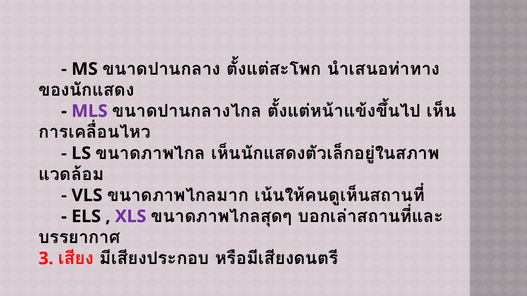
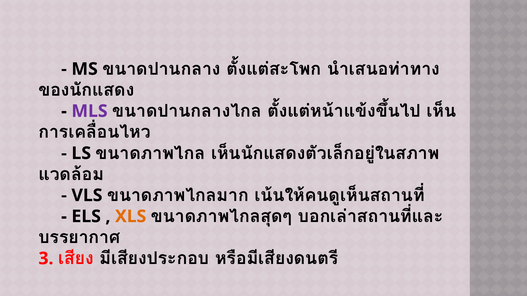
XLS colour: purple -> orange
